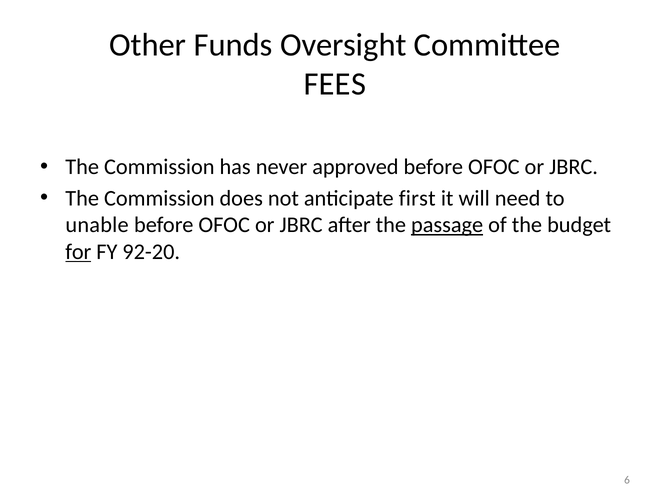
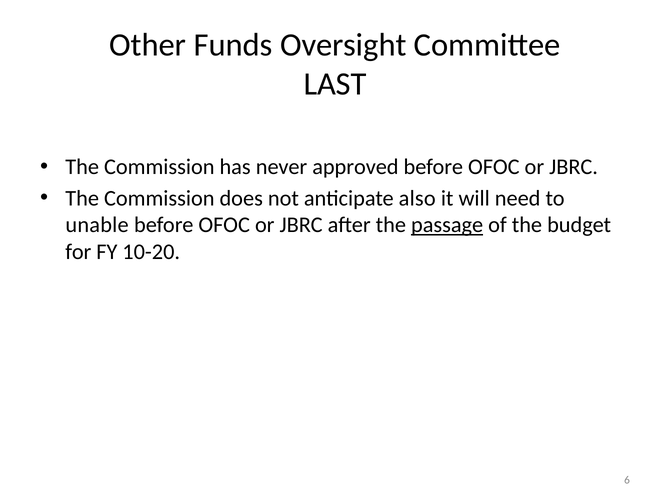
FEES: FEES -> LAST
first: first -> also
for underline: present -> none
92-20: 92-20 -> 10-20
